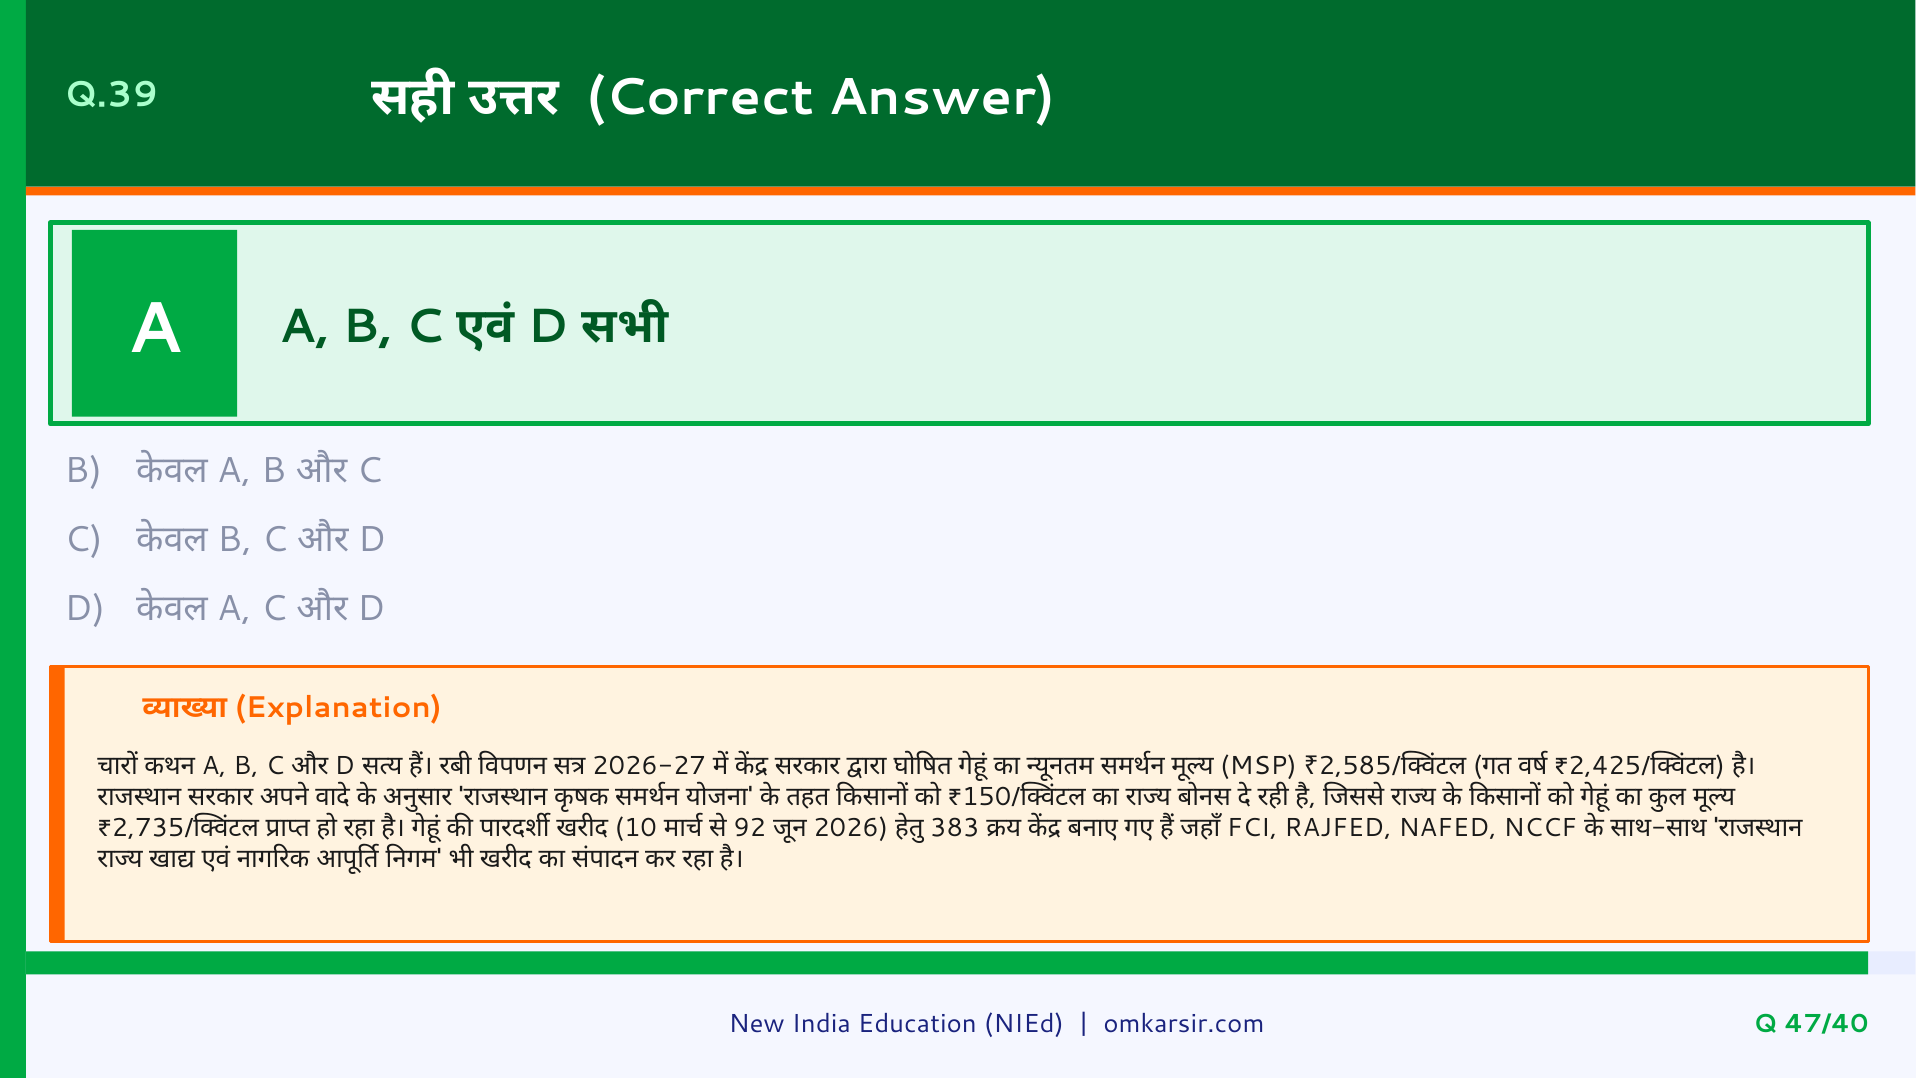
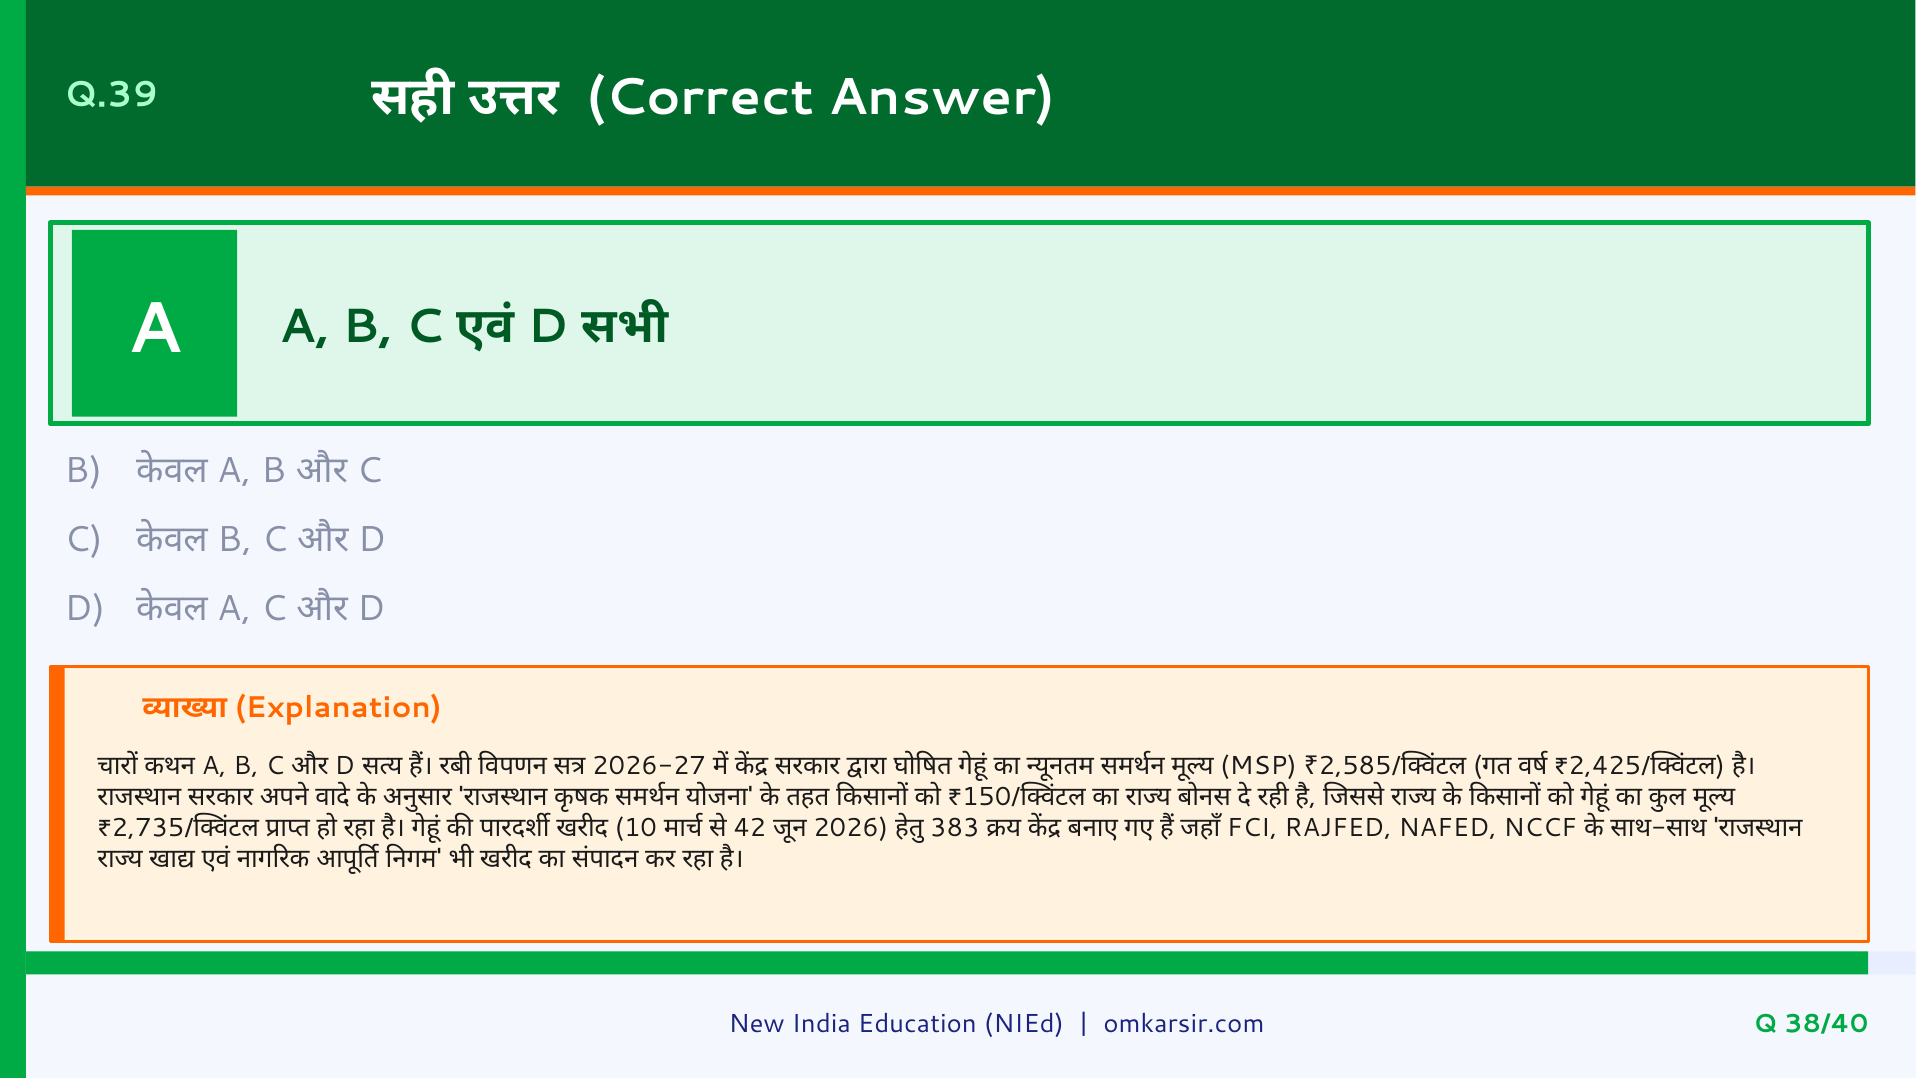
92: 92 -> 42
47/40: 47/40 -> 38/40
